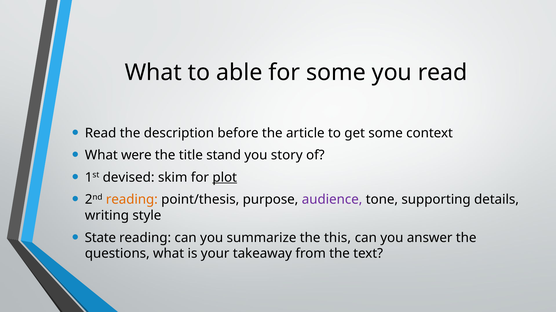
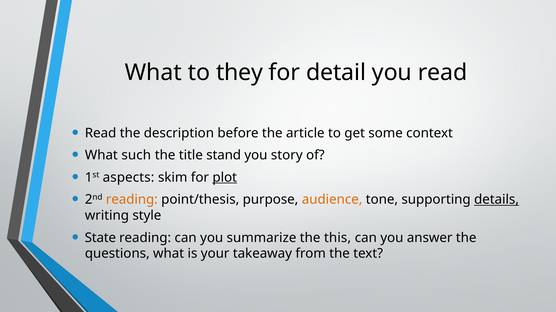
able: able -> they
for some: some -> detail
were: were -> such
devised: devised -> aspects
audience colour: purple -> orange
details underline: none -> present
